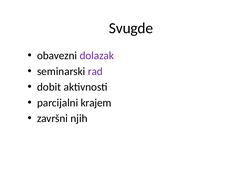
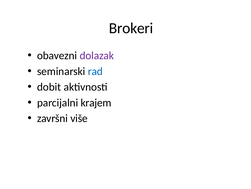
Svugde: Svugde -> Brokeri
rad colour: purple -> blue
njih: njih -> više
